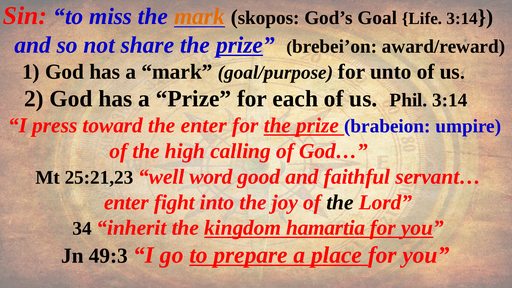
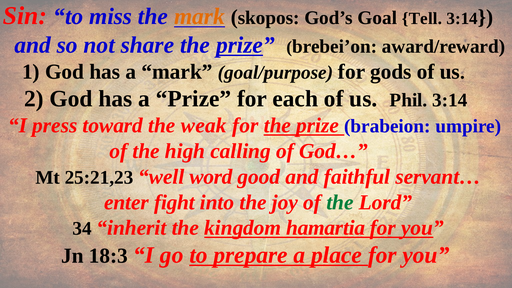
Life: Life -> Tell
unto: unto -> gods
the enter: enter -> weak
the at (340, 202) colour: black -> green
49:3: 49:3 -> 18:3
